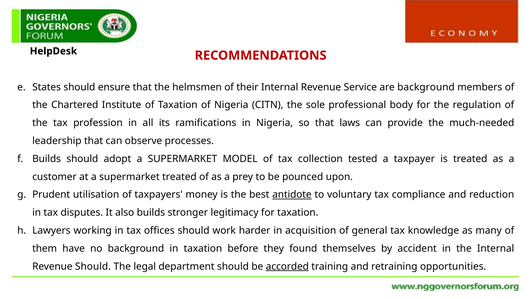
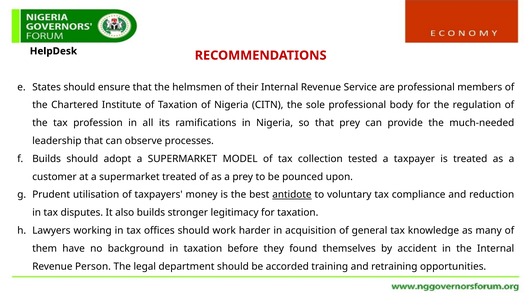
are background: background -> professional
that laws: laws -> prey
Revenue Should: Should -> Person
accorded underline: present -> none
